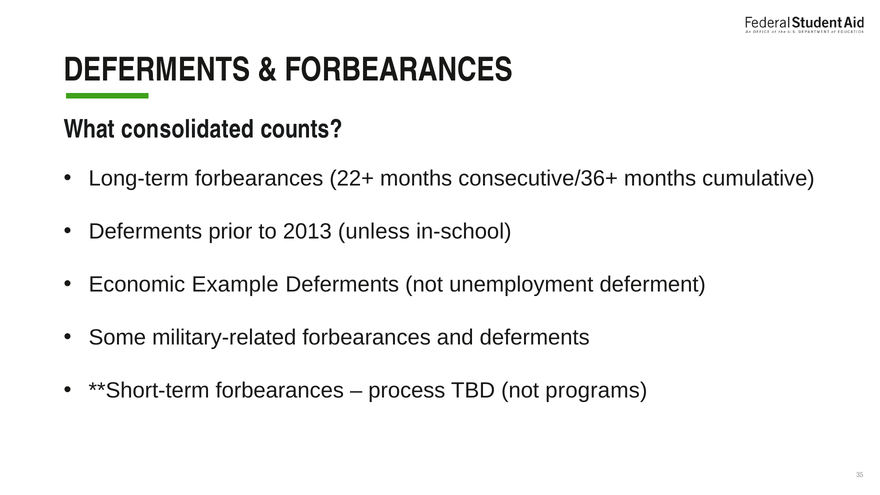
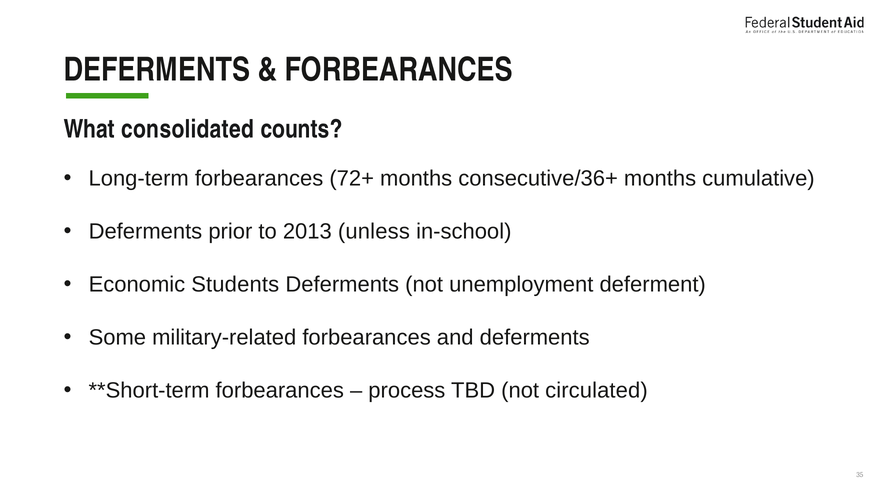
22+: 22+ -> 72+
Example: Example -> Students
programs: programs -> circulated
